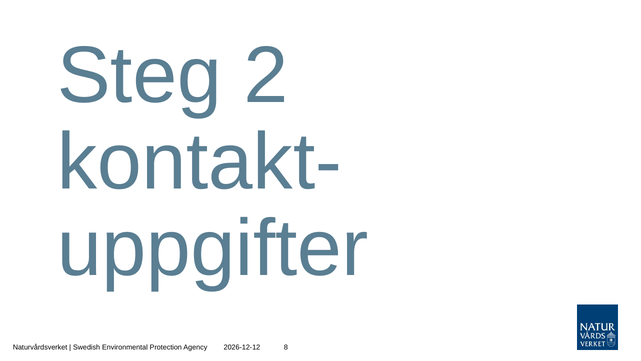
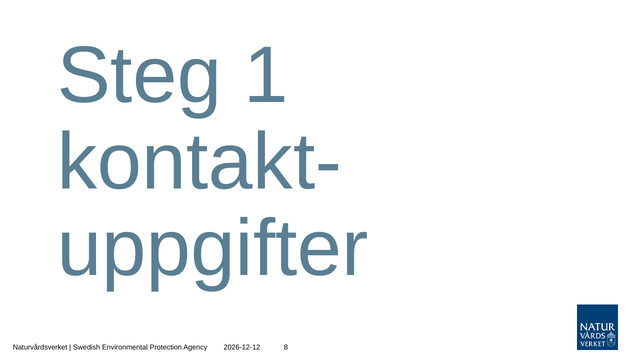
2: 2 -> 1
